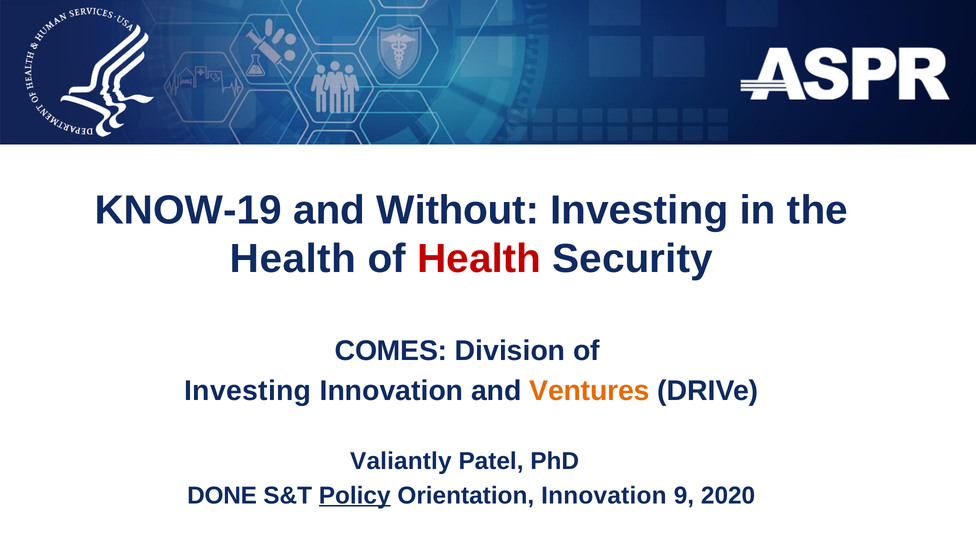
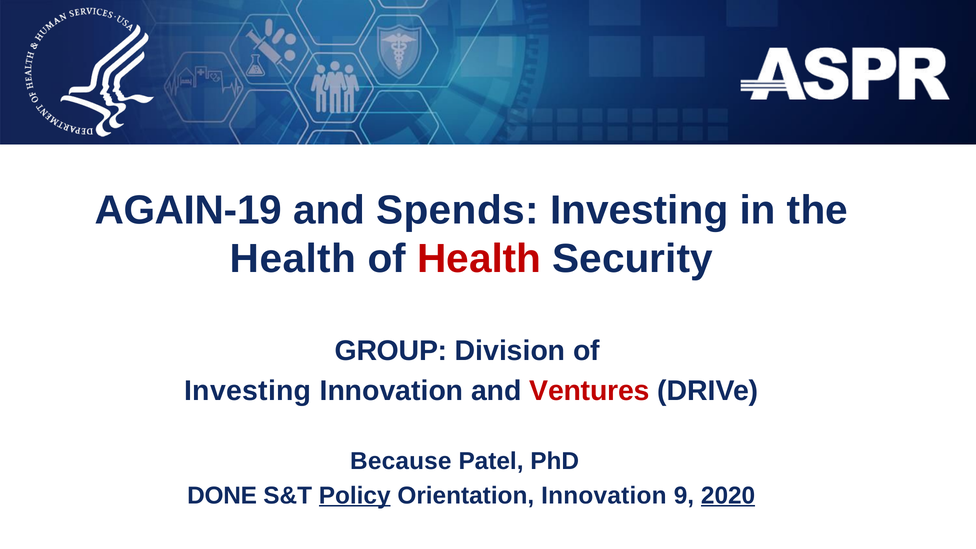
KNOW-19: KNOW-19 -> AGAIN-19
Without: Without -> Spends
COMES: COMES -> GROUP
Ventures colour: orange -> red
Valiantly: Valiantly -> Because
2020 underline: none -> present
